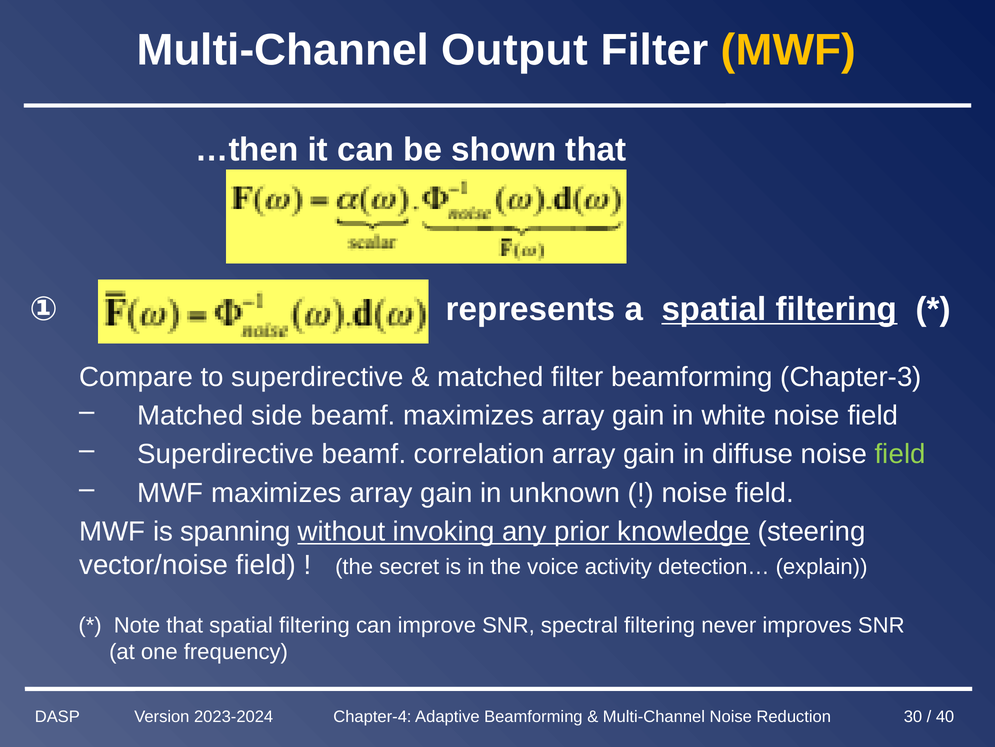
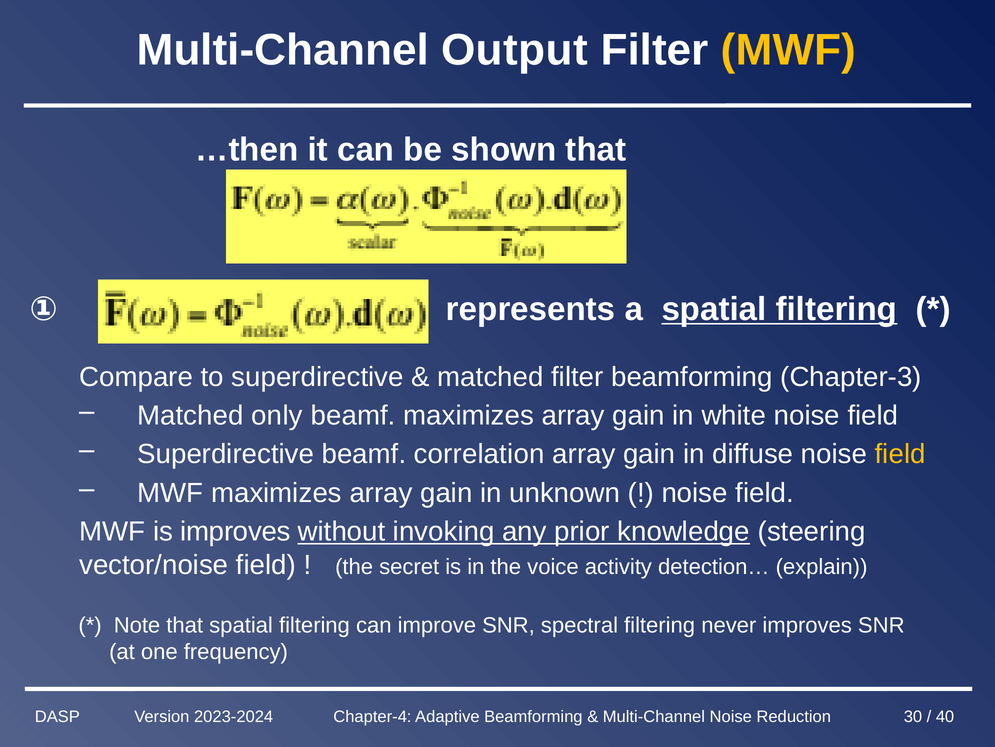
side: side -> only
field at (900, 454) colour: light green -> yellow
is spanning: spanning -> improves
